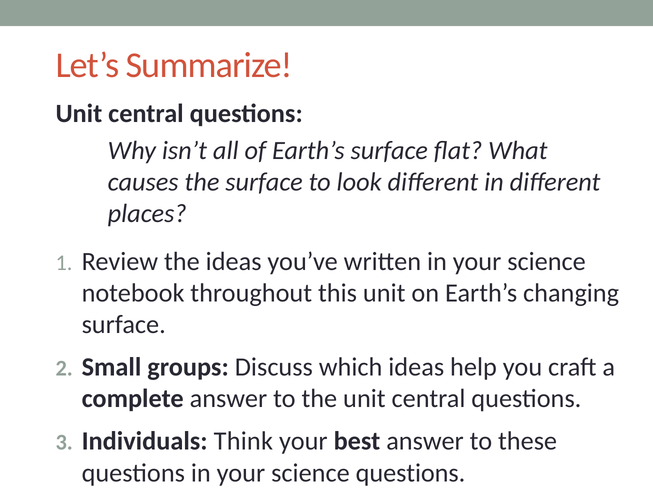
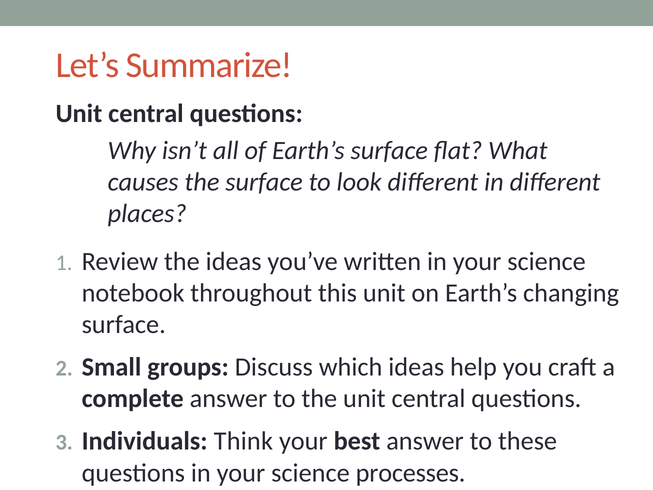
science questions: questions -> processes
